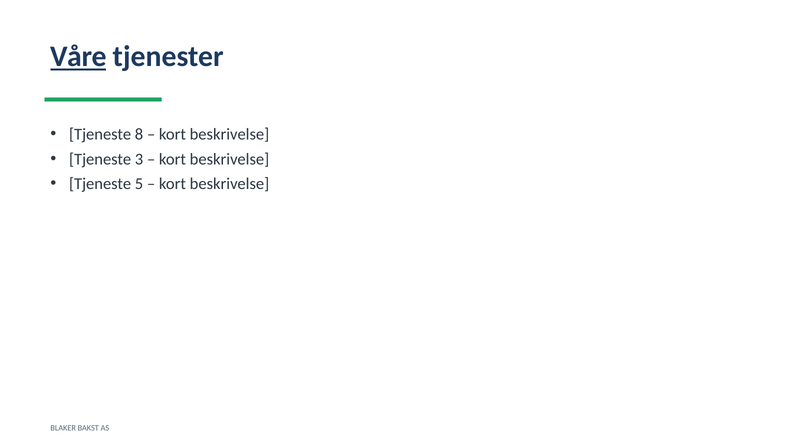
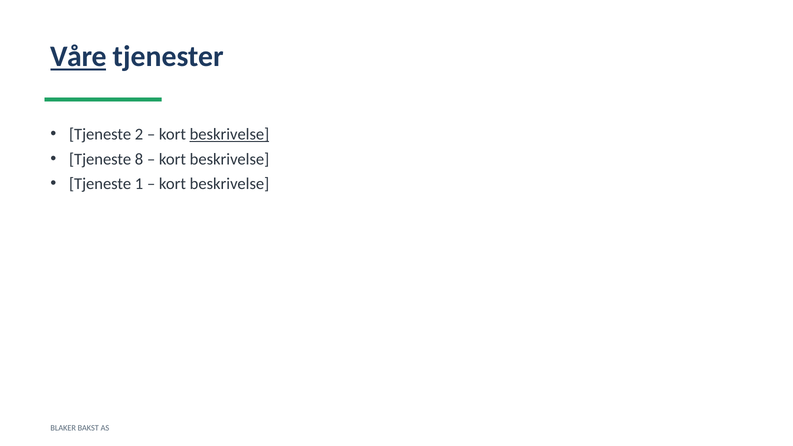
8: 8 -> 2
beskrivelse at (229, 134) underline: none -> present
3: 3 -> 8
5: 5 -> 1
